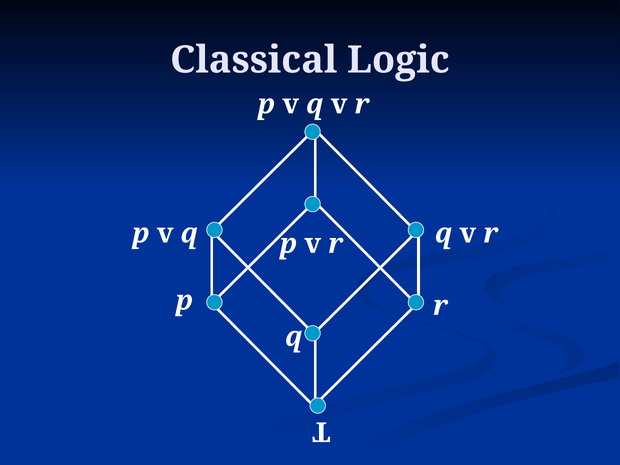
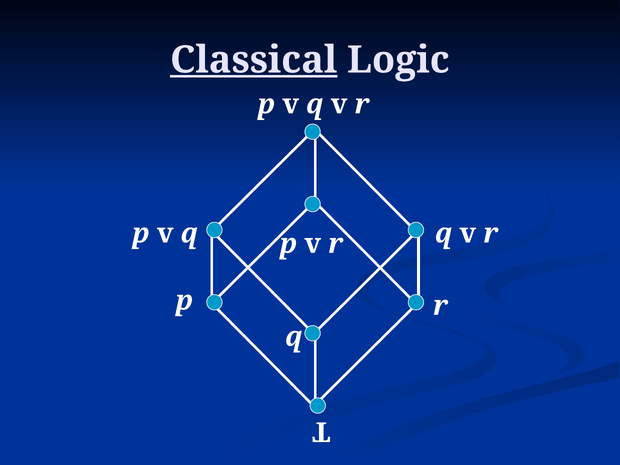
Classical underline: none -> present
